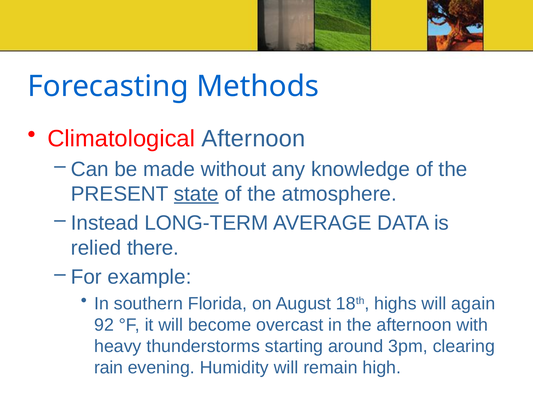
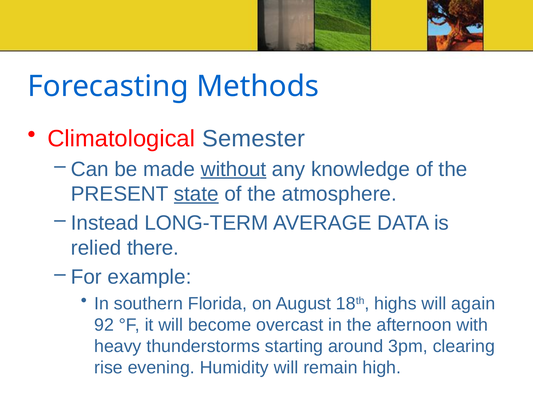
Climatological Afternoon: Afternoon -> Semester
without underline: none -> present
rain: rain -> rise
